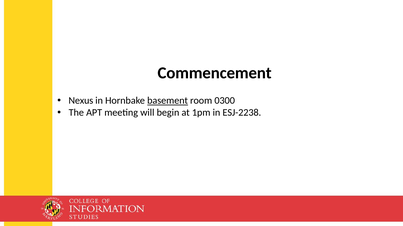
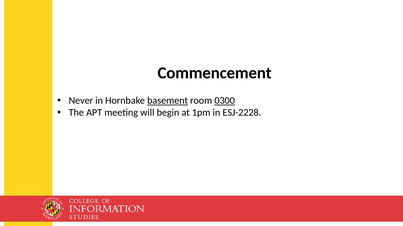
Nexus: Nexus -> Never
0300 underline: none -> present
ESJ-2238: ESJ-2238 -> ESJ-2228
